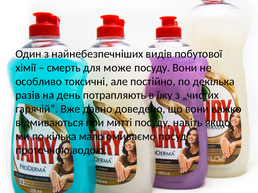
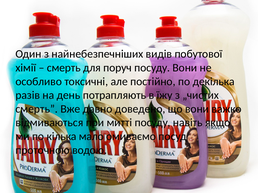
може: може -> поруч
гарячій at (37, 109): гарячій -> смерть
